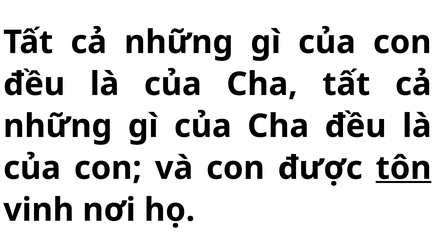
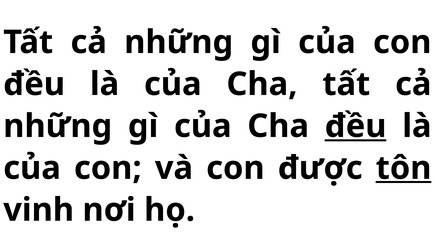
đều at (356, 126) underline: none -> present
